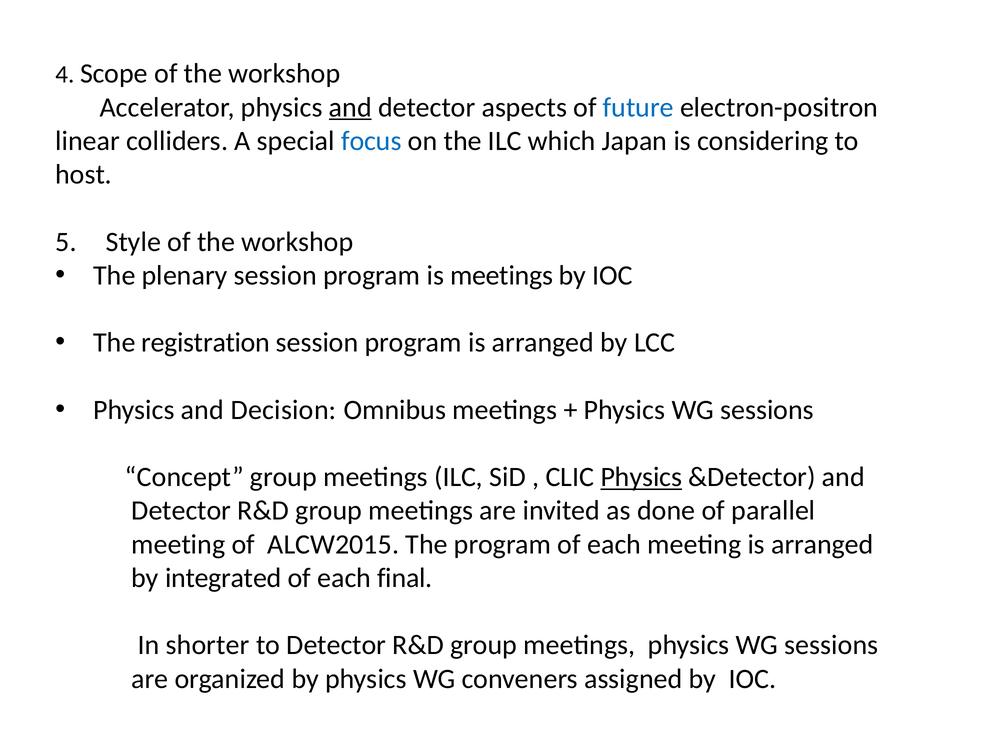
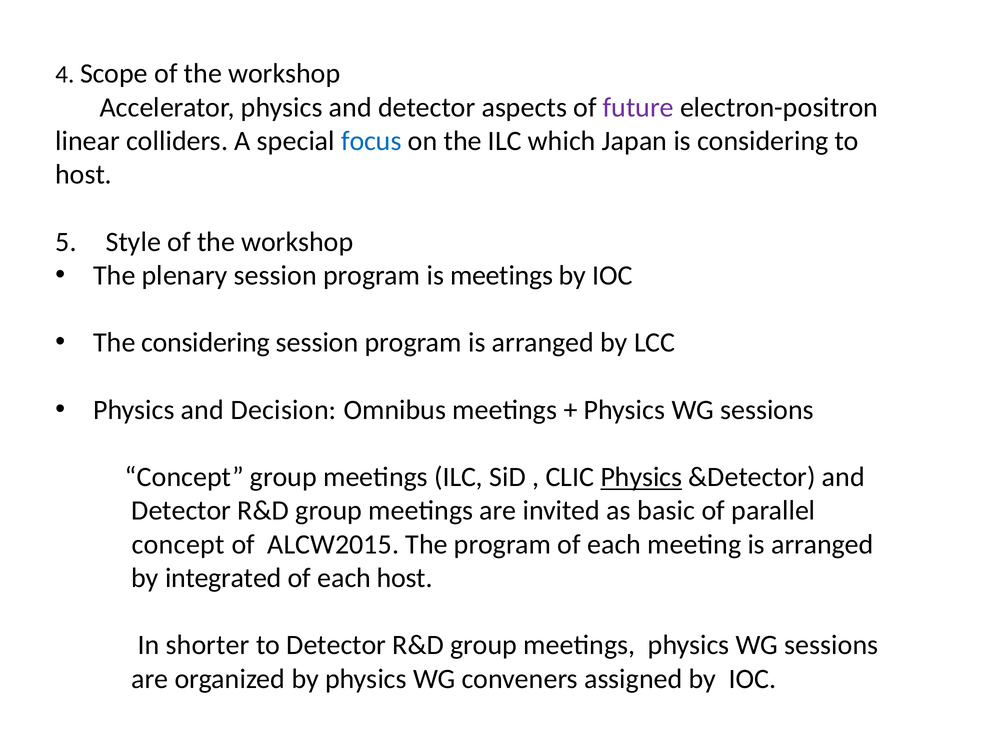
and at (350, 107) underline: present -> none
future colour: blue -> purple
The registration: registration -> considering
done: done -> basic
meeting at (178, 544): meeting -> concept
each final: final -> host
